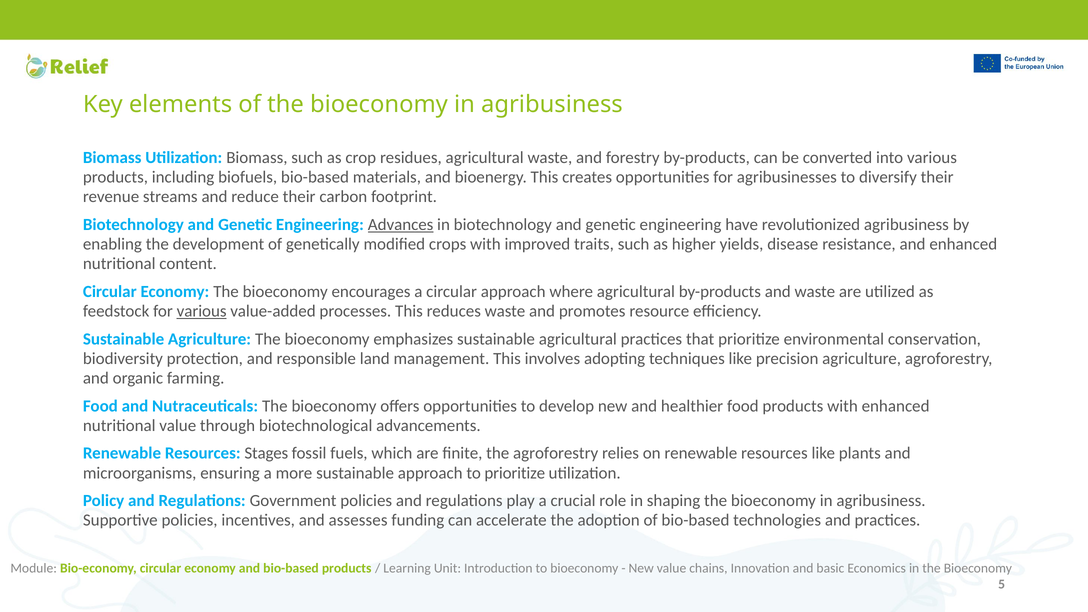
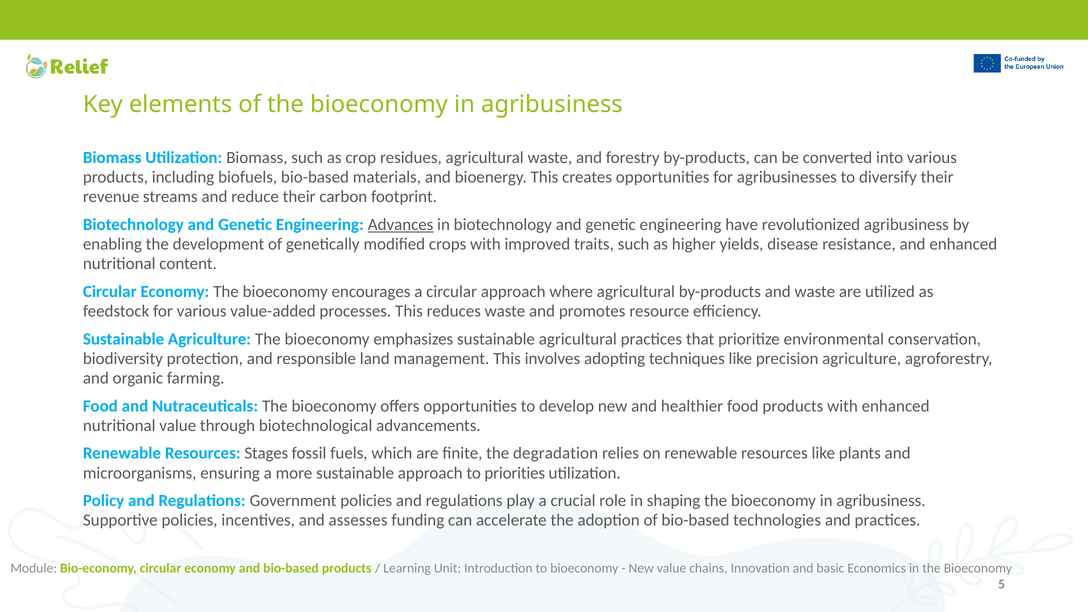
various at (202, 311) underline: present -> none
the agroforestry: agroforestry -> degradation
to prioritize: prioritize -> priorities
